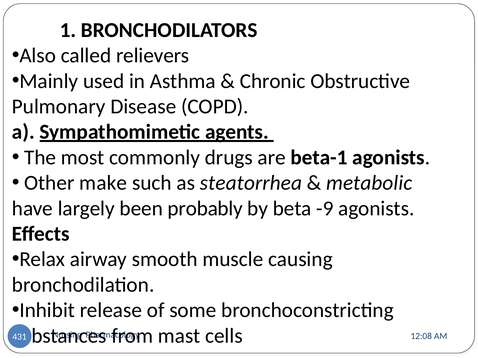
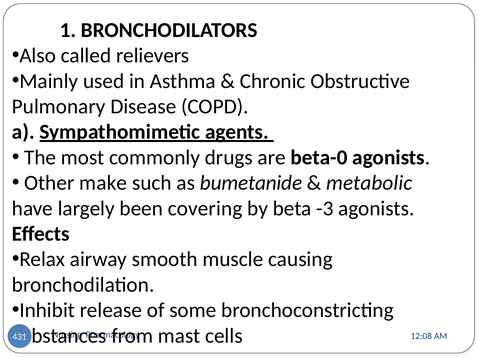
beta-1: beta-1 -> beta-0
steatorrhea: steatorrhea -> bumetanide
probably: probably -> covering
-9: -9 -> -3
